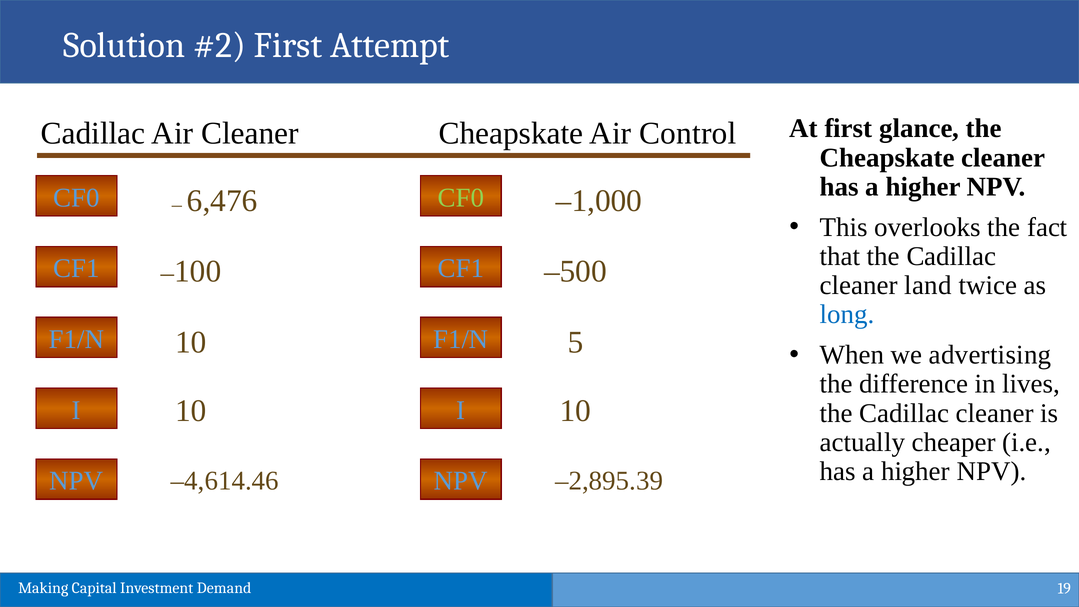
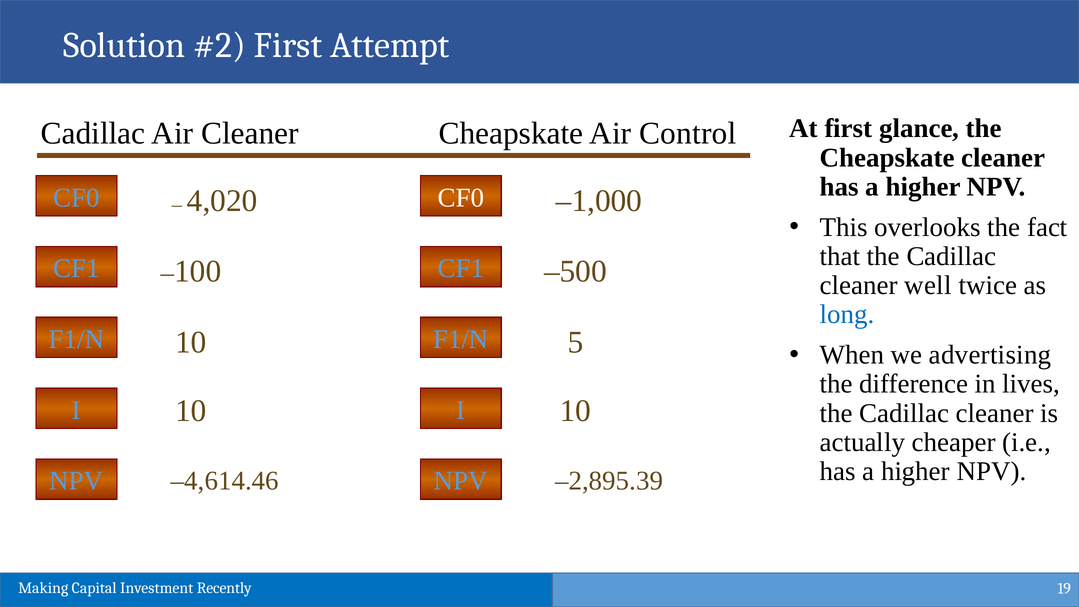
CF0 at (461, 198) colour: light green -> white
6,476: 6,476 -> 4,020
land: land -> well
Demand: Demand -> Recently
